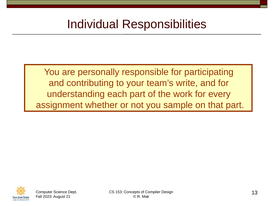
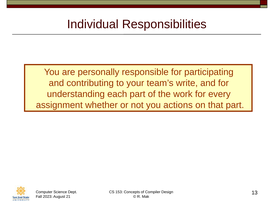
sample: sample -> actions
